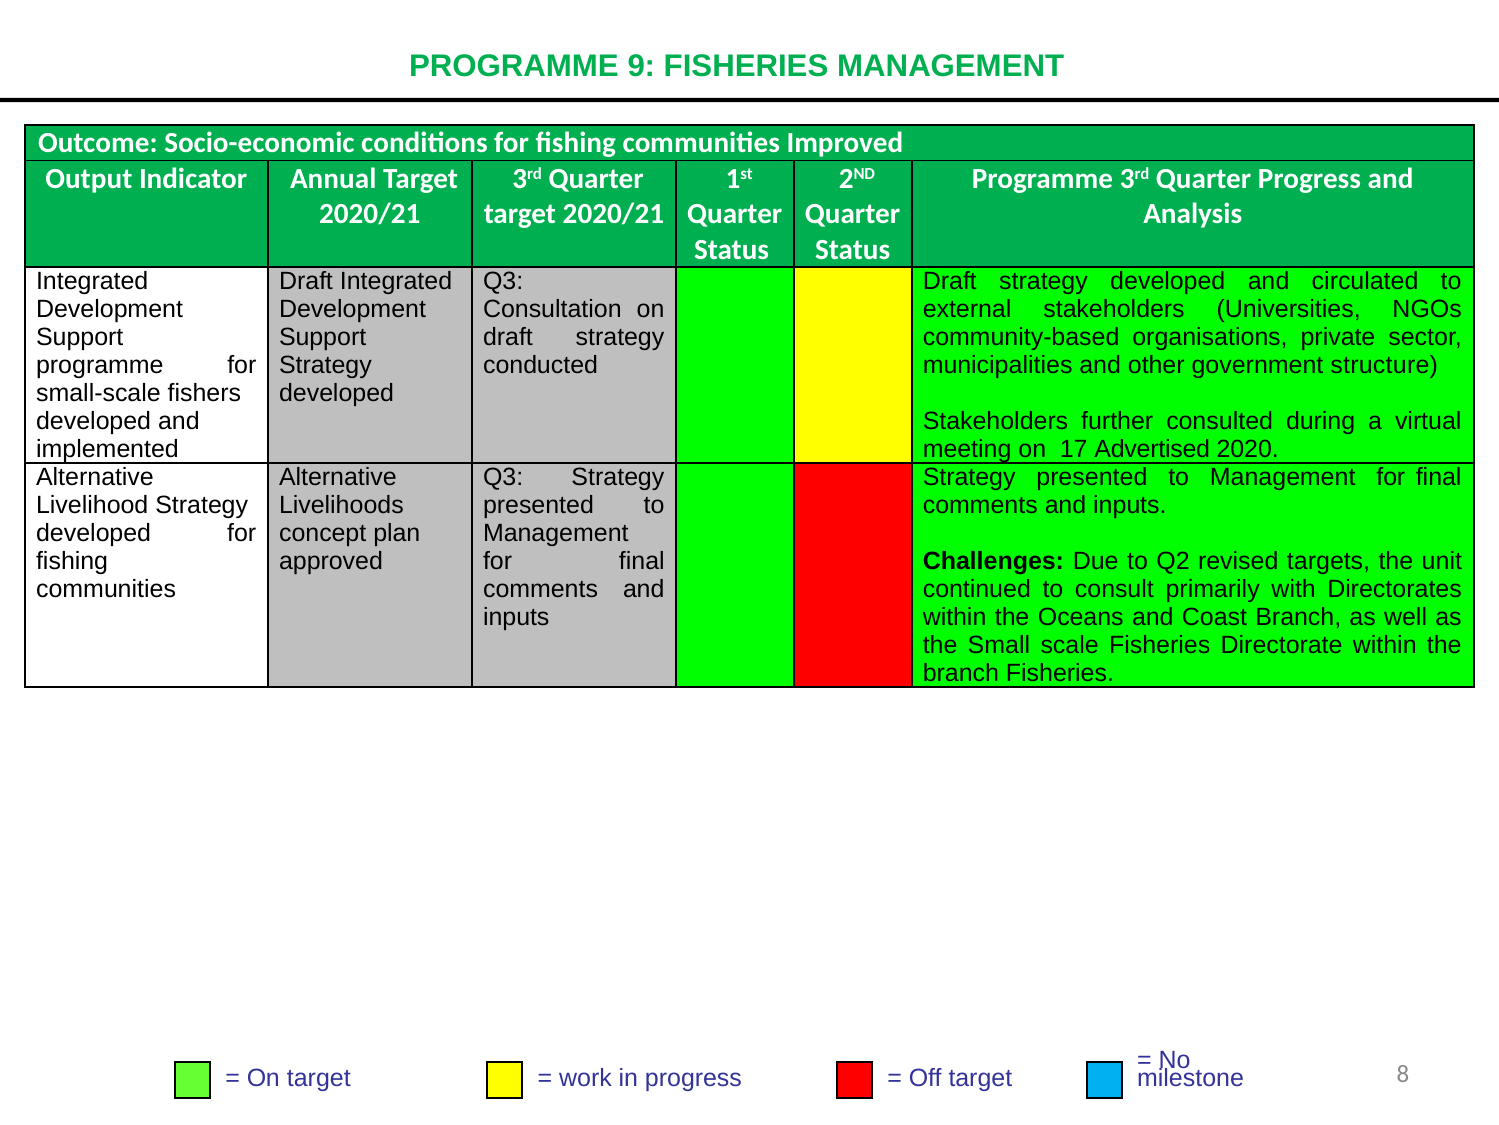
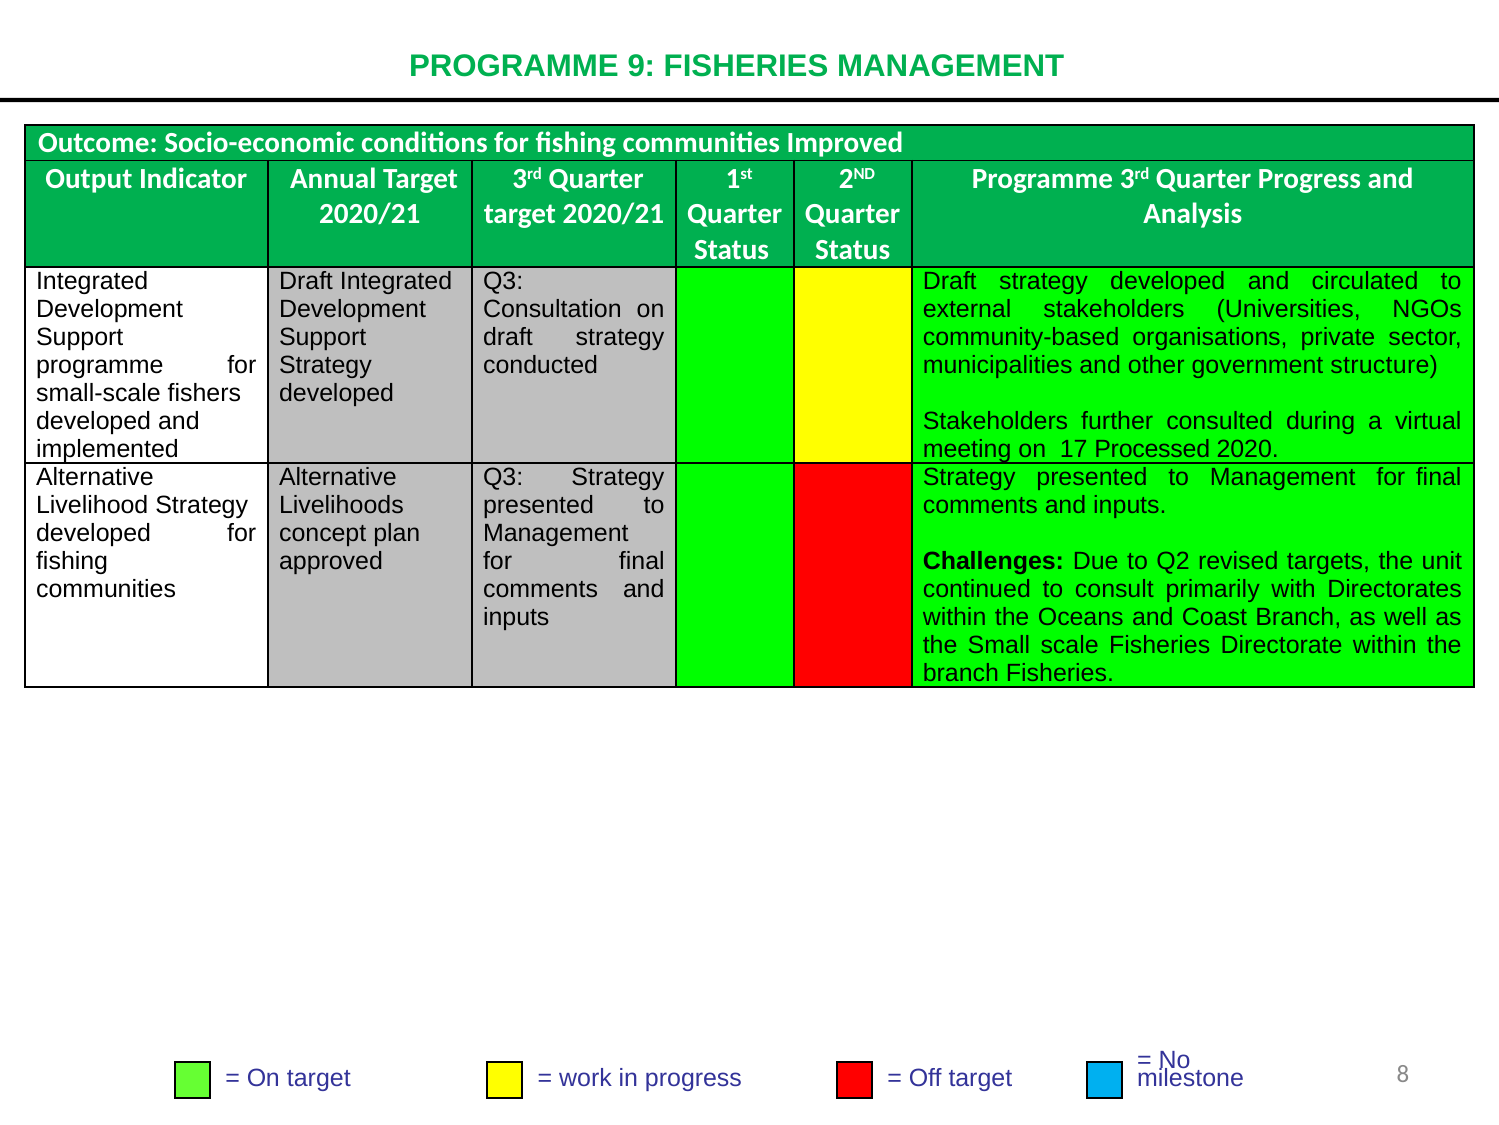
Advertised: Advertised -> Processed
